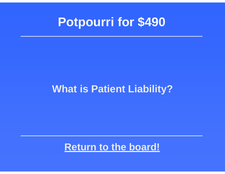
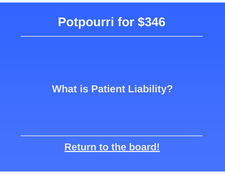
$490: $490 -> $346
